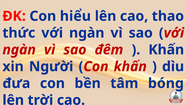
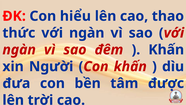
bóng: bóng -> được
